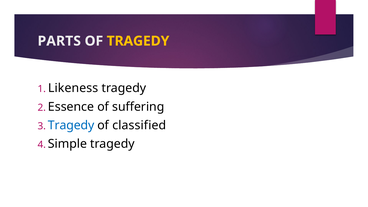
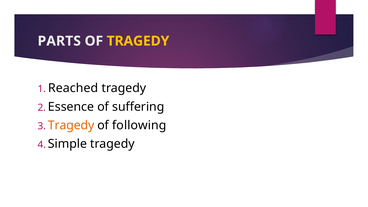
Likeness: Likeness -> Reached
Tragedy at (71, 125) colour: blue -> orange
classified: classified -> following
